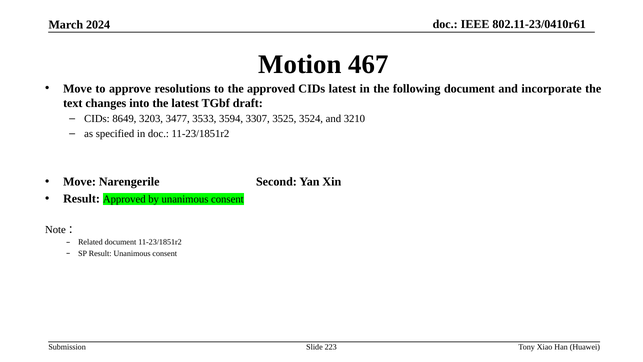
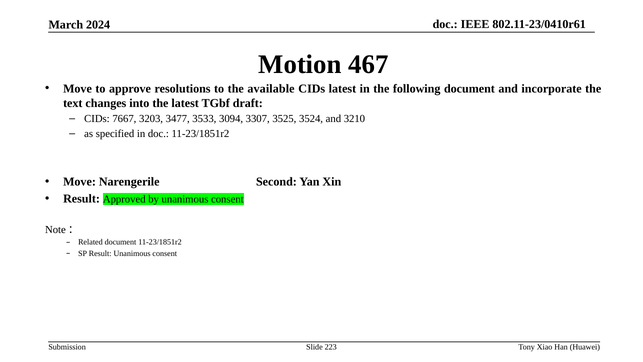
the approved: approved -> available
8649: 8649 -> 7667
3594: 3594 -> 3094
